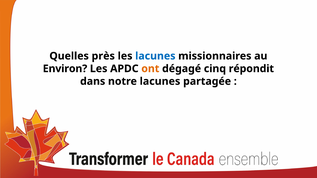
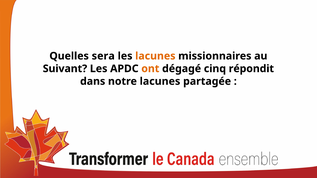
près: près -> sera
lacunes at (155, 56) colour: blue -> orange
Environ: Environ -> Suivant
